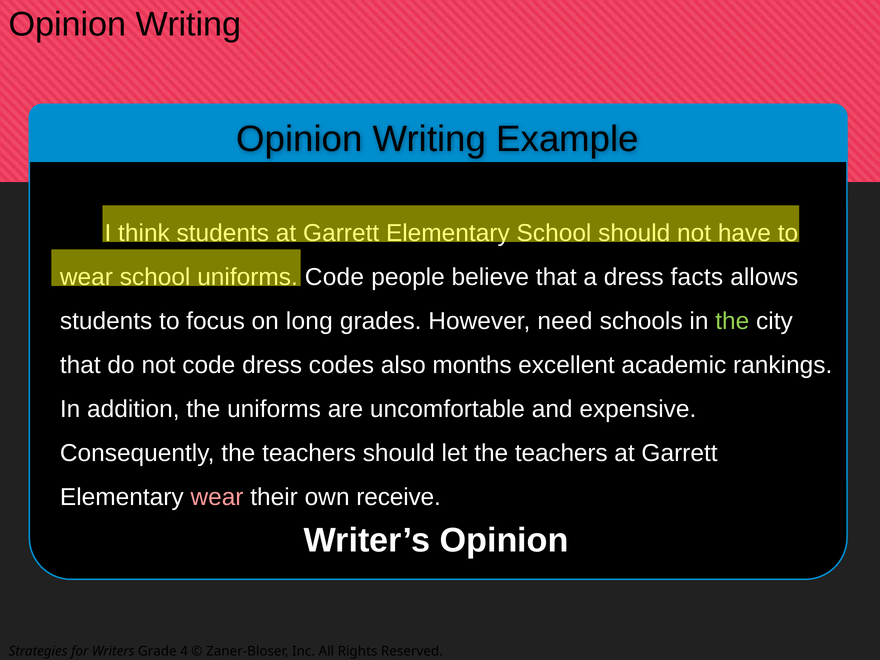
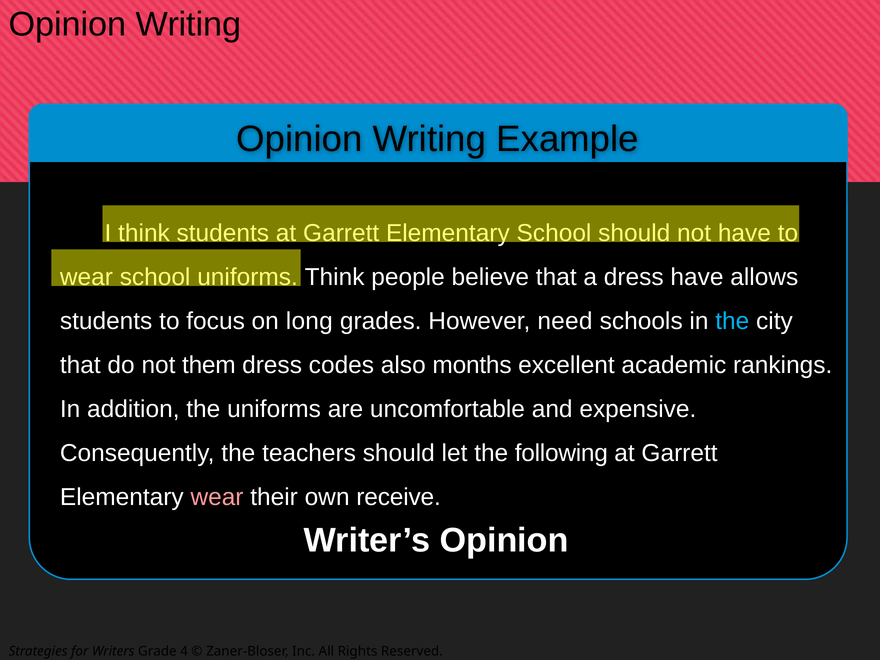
Code at (334, 277): Code -> Think
dress facts: facts -> have
the at (732, 321) colour: light green -> light blue
not code: code -> them
let the teachers: teachers -> following
